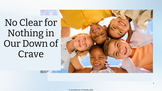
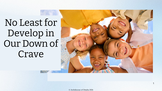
Clear: Clear -> Least
Nothing: Nothing -> Develop
